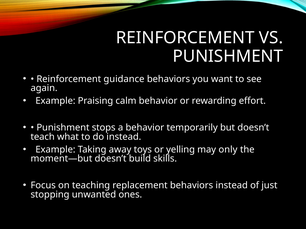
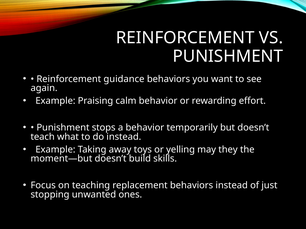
only: only -> they
